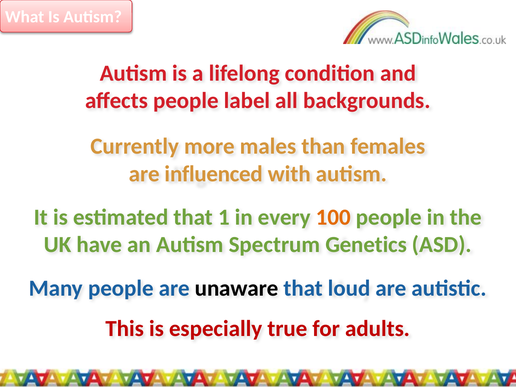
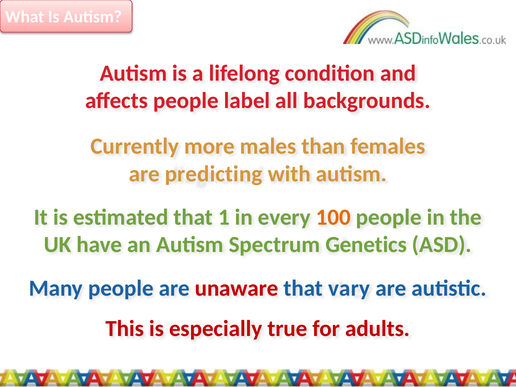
influenced: influenced -> predicting
unaware colour: black -> red
loud: loud -> vary
